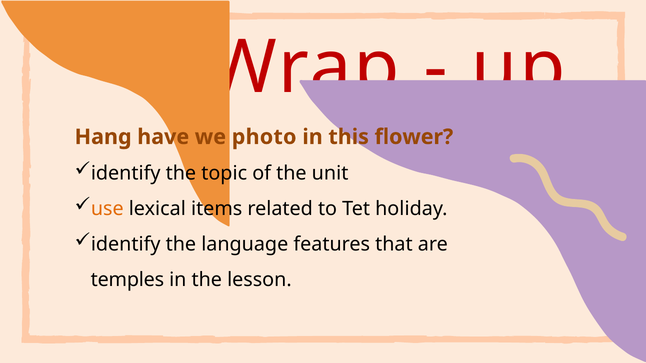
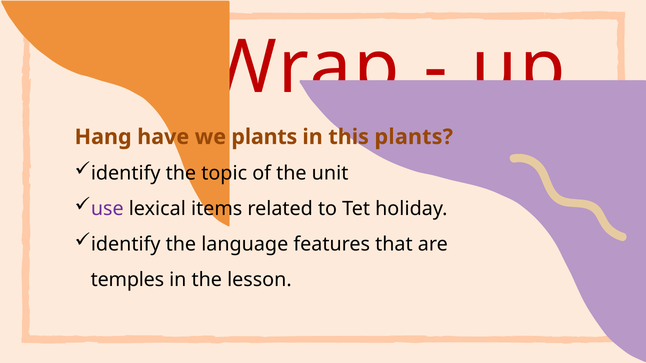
we photo: photo -> plants
this flower: flower -> plants
use colour: orange -> purple
